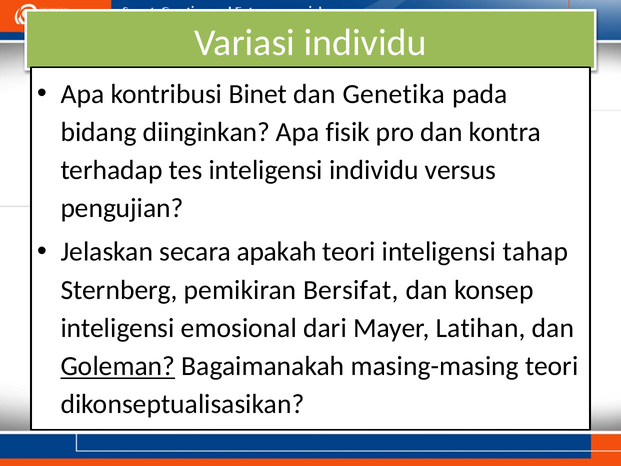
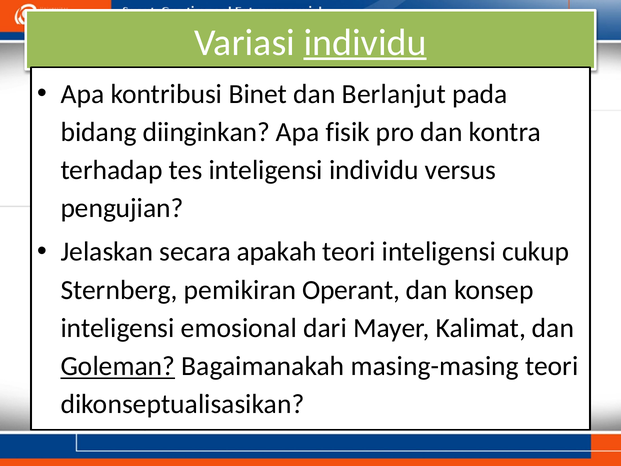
individu at (365, 42) underline: none -> present
Genetika: Genetika -> Berlanjut
tahap: tahap -> cukup
Bersifat: Bersifat -> Operant
Latihan: Latihan -> Kalimat
